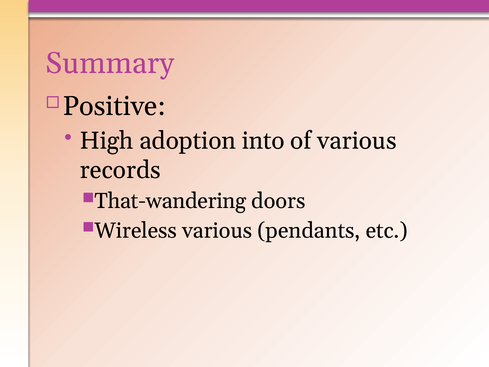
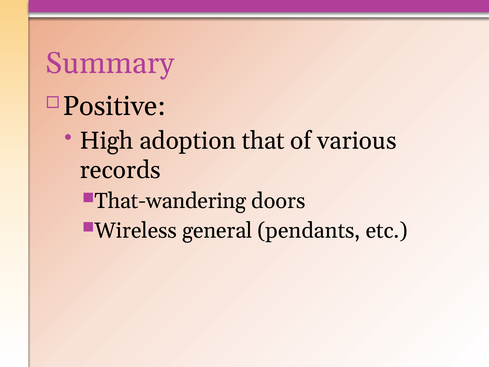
into: into -> that
Wireless various: various -> general
